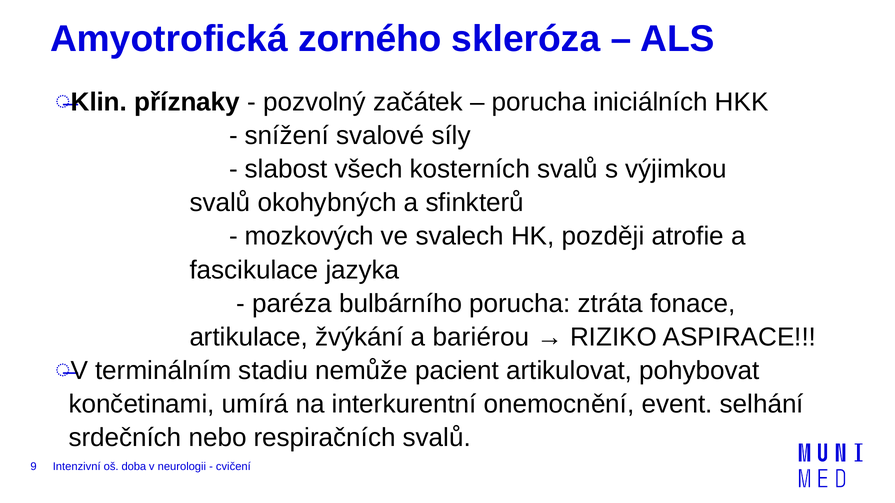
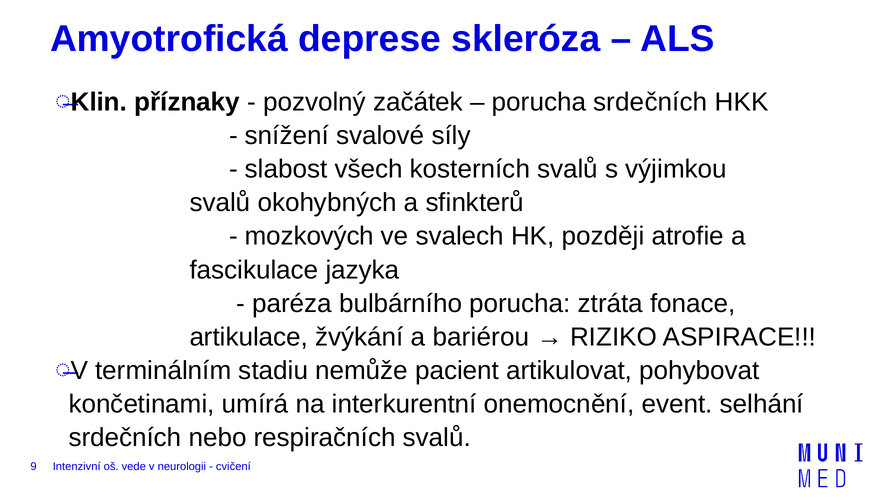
zorného: zorného -> deprese
porucha iniciálních: iniciálních -> srdečních
doba: doba -> vede
